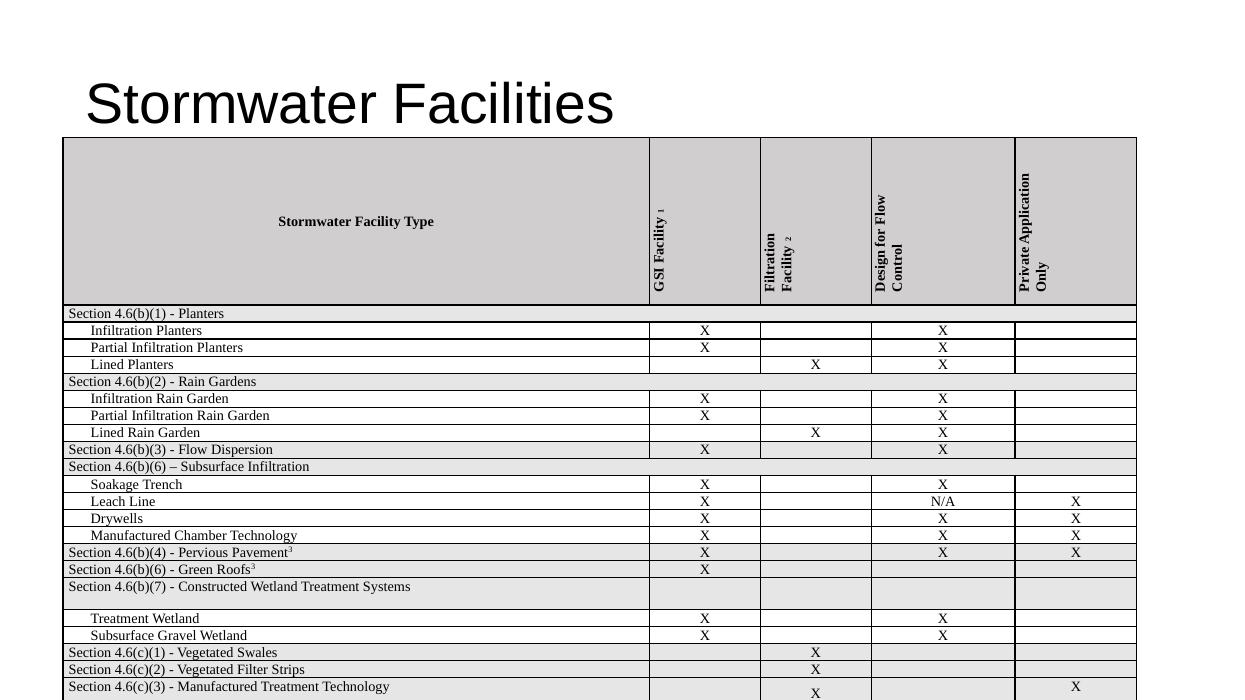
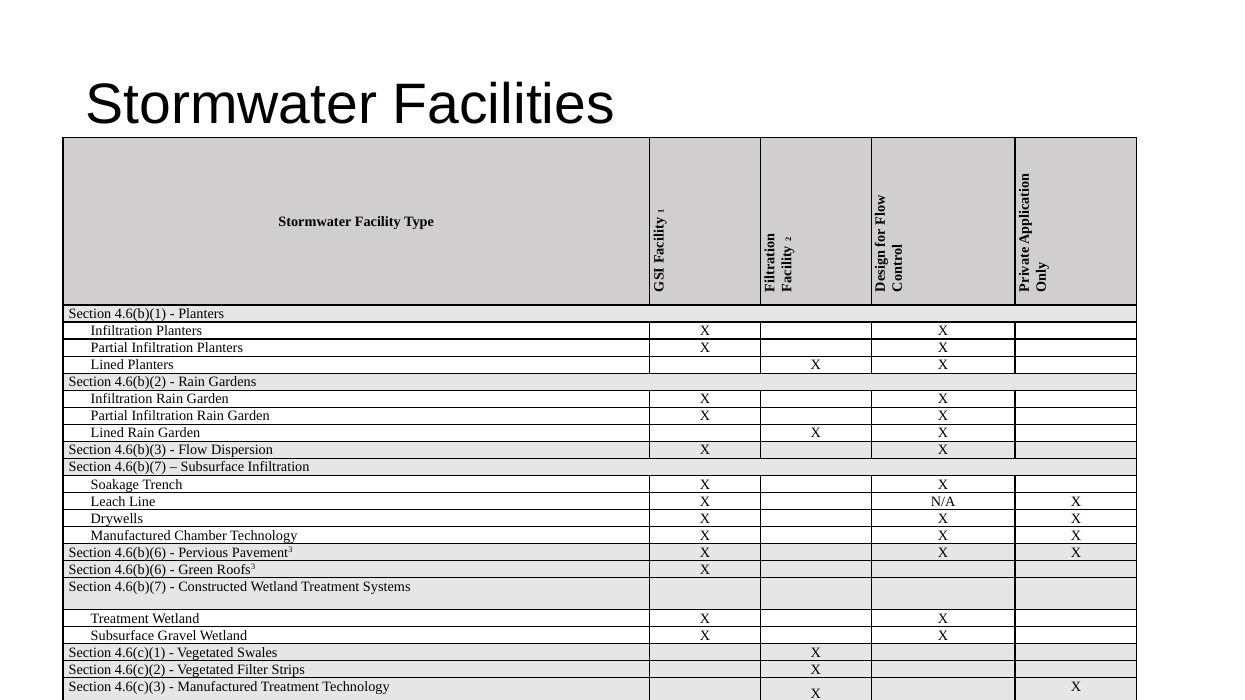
4.6(b)(6 at (141, 467): 4.6(b)(6 -> 4.6(b)(7
4.6(b)(4 at (141, 553): 4.6(b)(4 -> 4.6(b)(6
